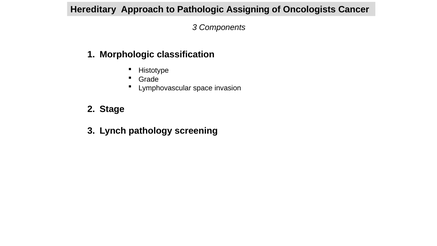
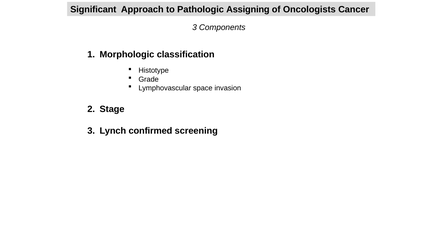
Hereditary: Hereditary -> Significant
pathology: pathology -> confirmed
